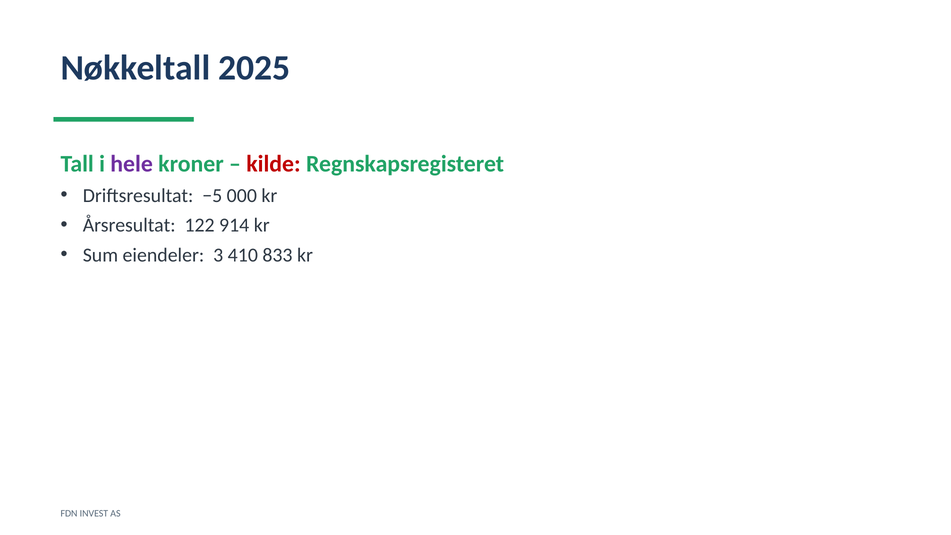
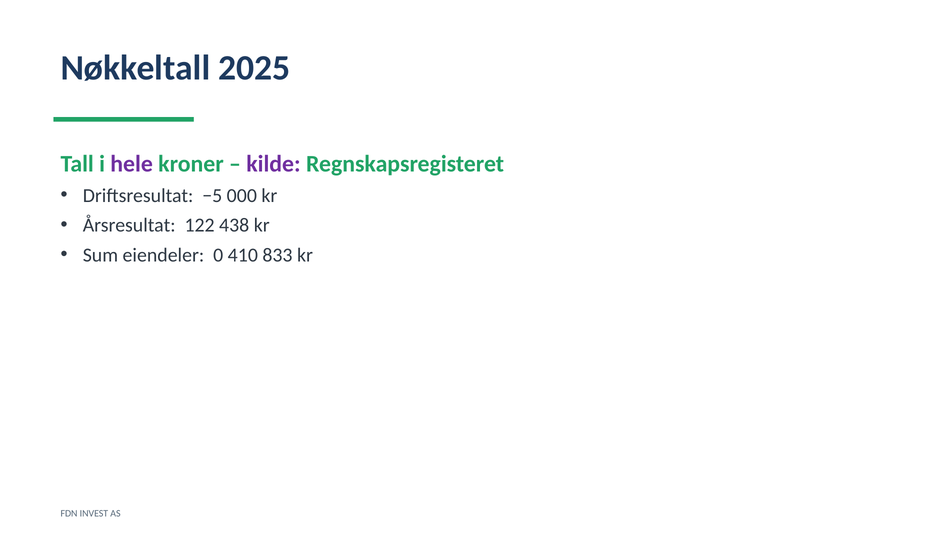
kilde colour: red -> purple
914: 914 -> 438
3: 3 -> 0
